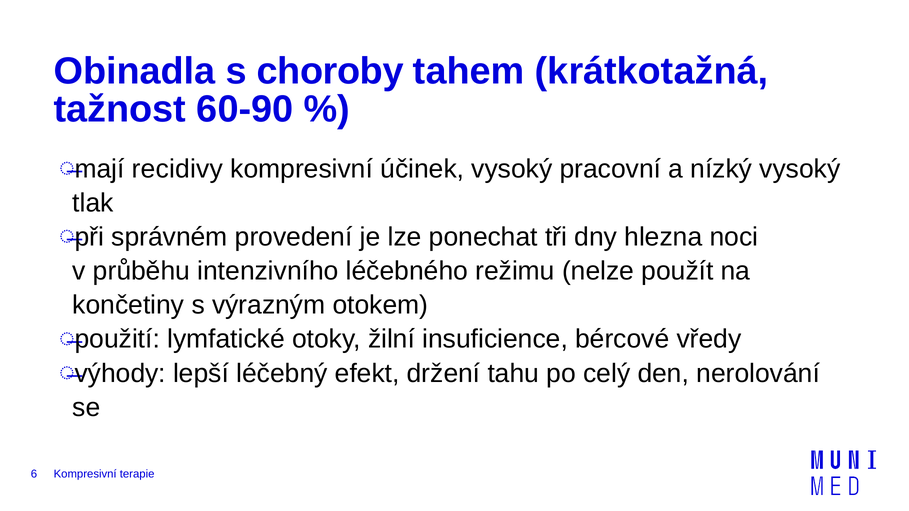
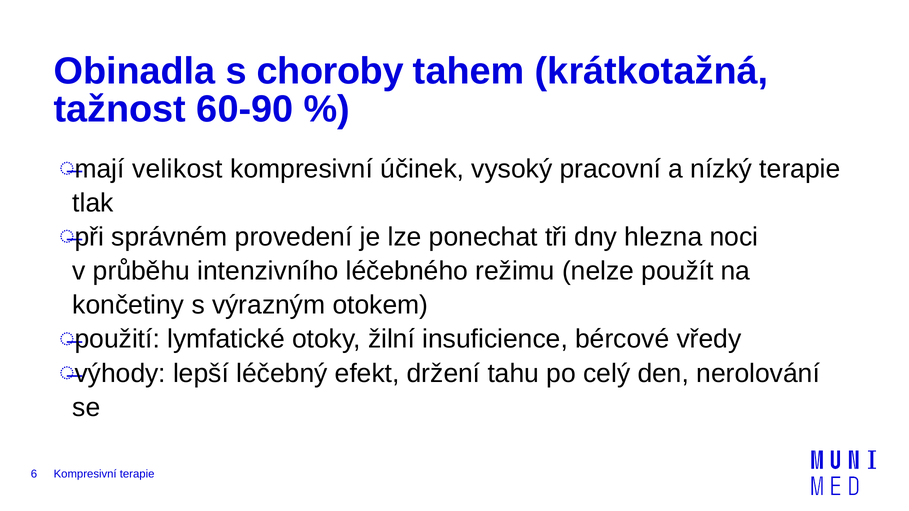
recidivy: recidivy -> velikost
nízký vysoký: vysoký -> terapie
